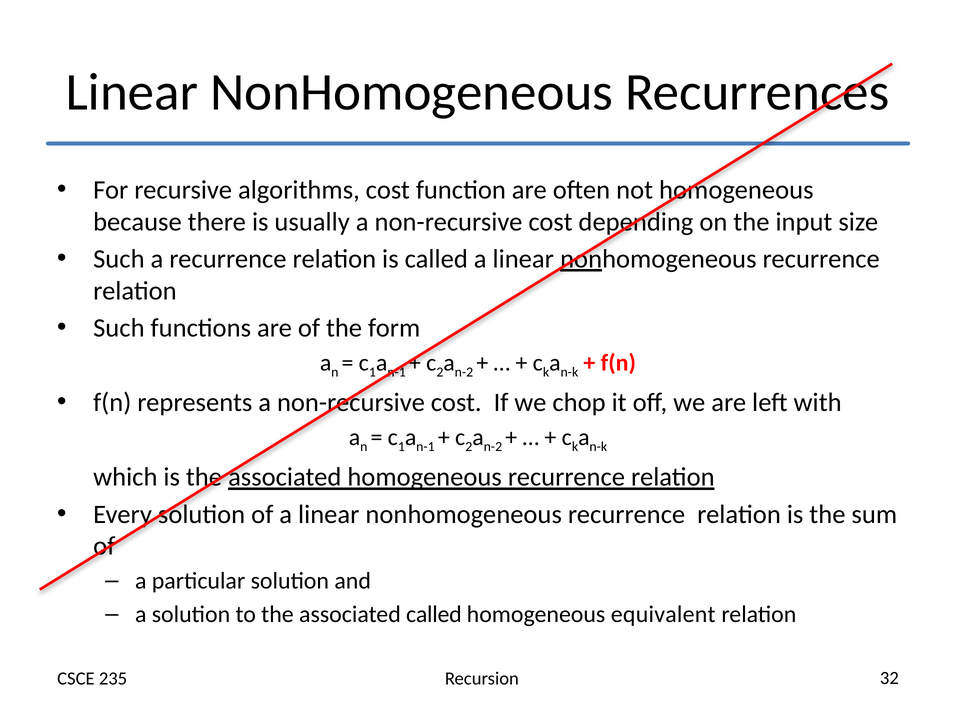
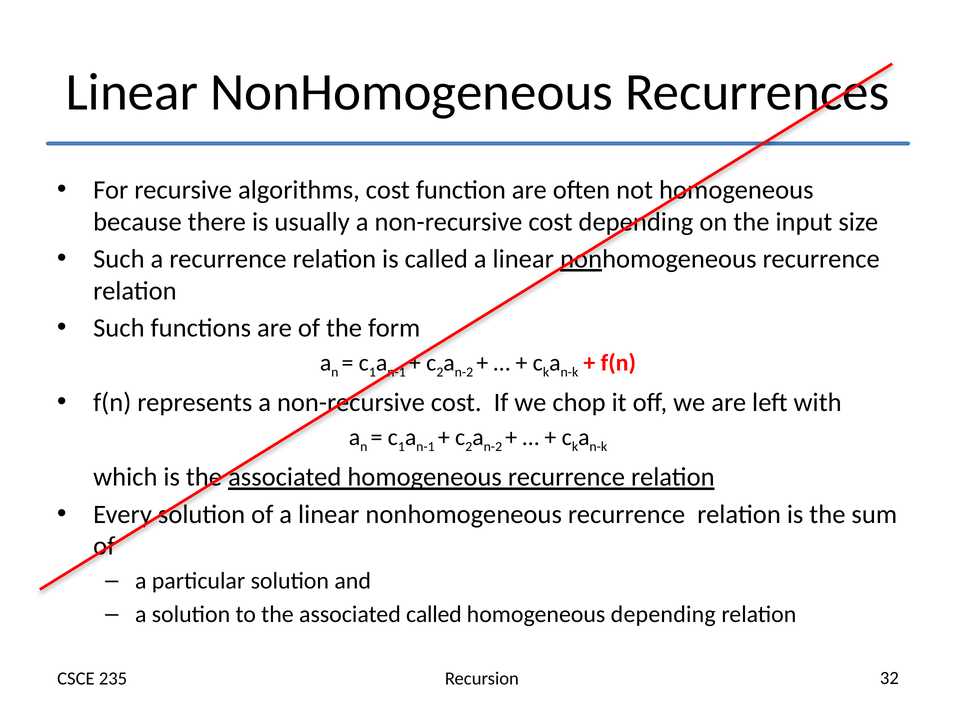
homogeneous equivalent: equivalent -> depending
